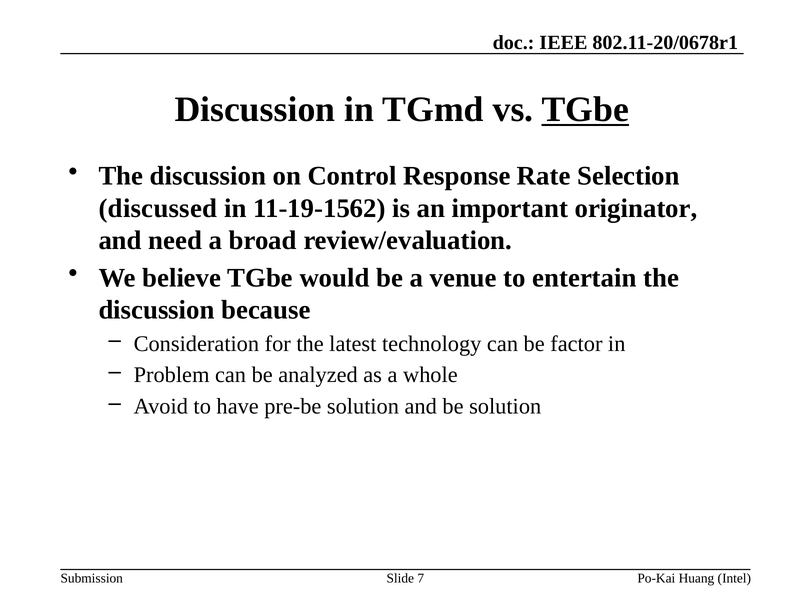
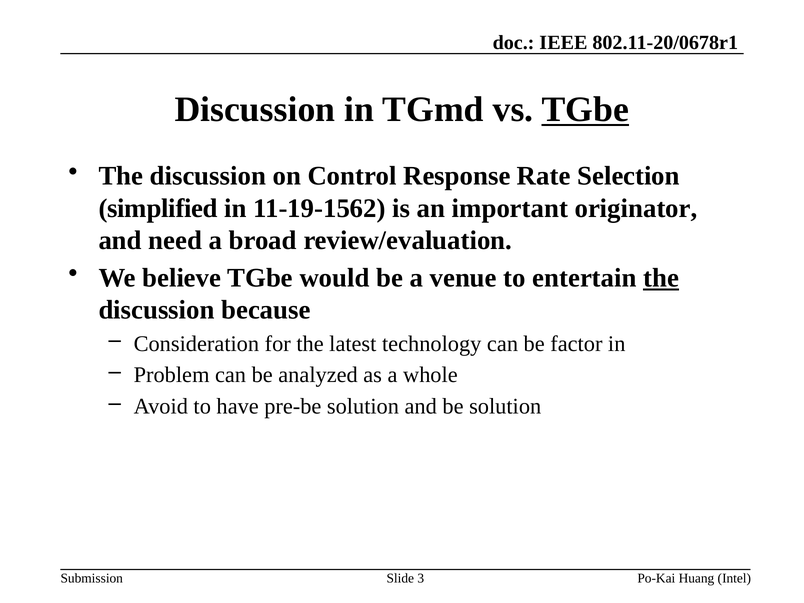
discussed: discussed -> simplified
the at (661, 278) underline: none -> present
7: 7 -> 3
